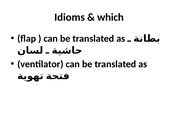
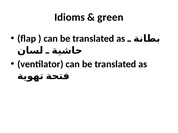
which: which -> green
